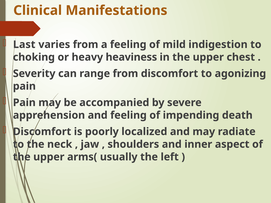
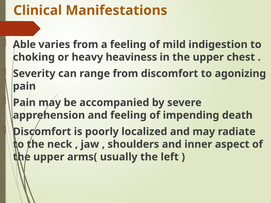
Last: Last -> Able
